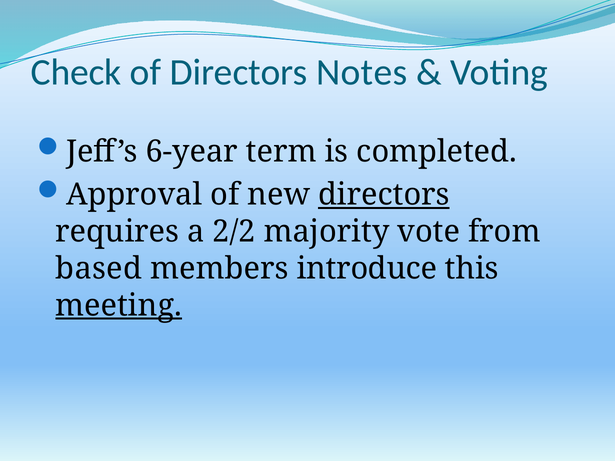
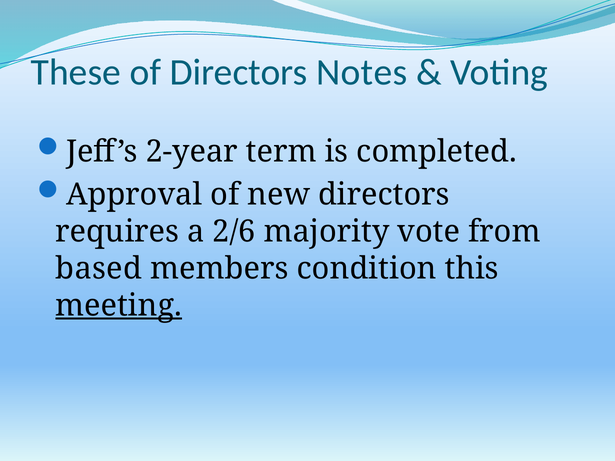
Check: Check -> These
6-year: 6-year -> 2-year
directors at (384, 195) underline: present -> none
2/2: 2/2 -> 2/6
introduce: introduce -> condition
